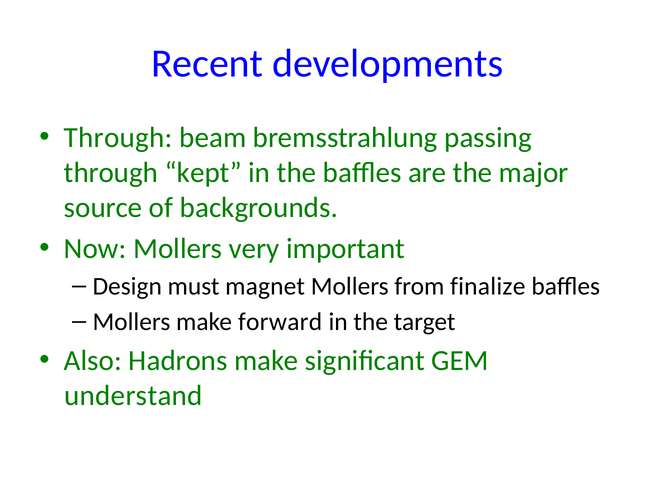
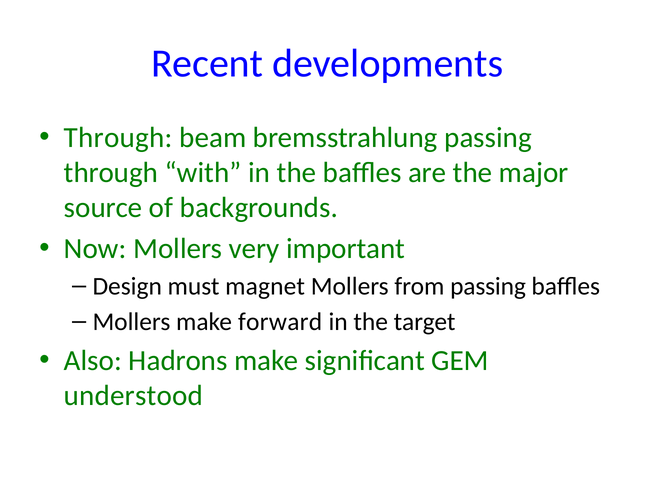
kept: kept -> with
from finalize: finalize -> passing
understand: understand -> understood
